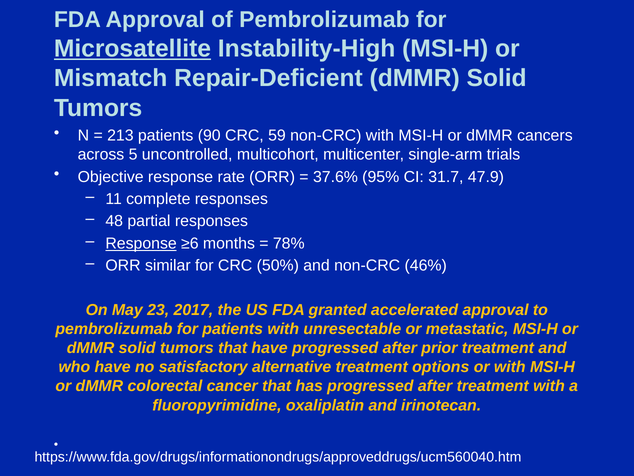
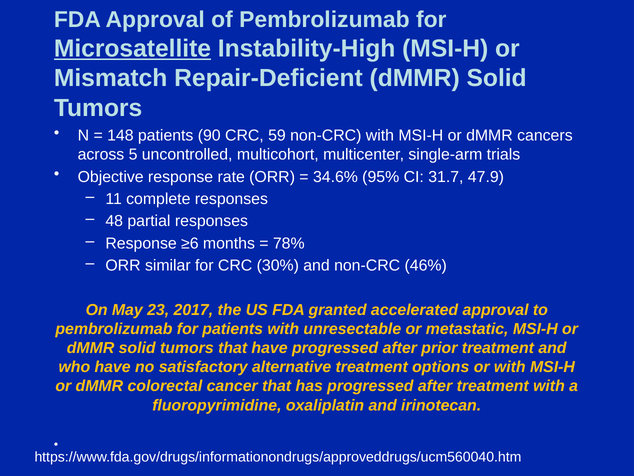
213: 213 -> 148
37.6%: 37.6% -> 34.6%
Response at (141, 243) underline: present -> none
50%: 50% -> 30%
